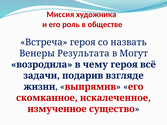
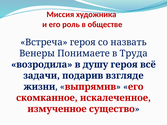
Результата: Результата -> Понимаете
Могут: Могут -> Труда
чему: чему -> душу
